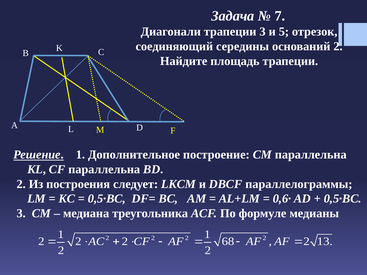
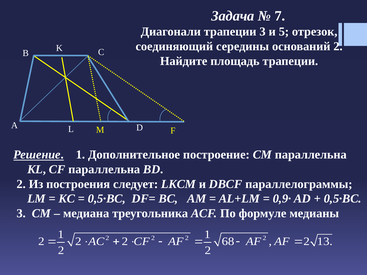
0,6·: 0,6· -> 0,9·
